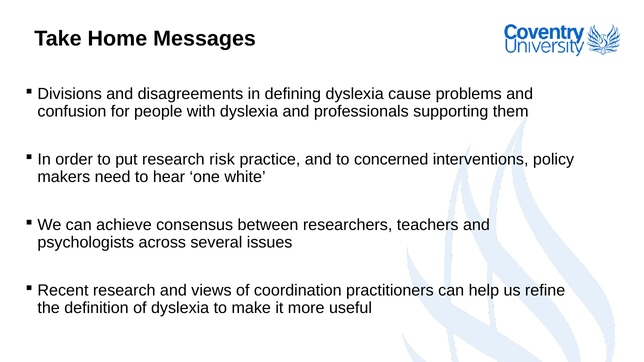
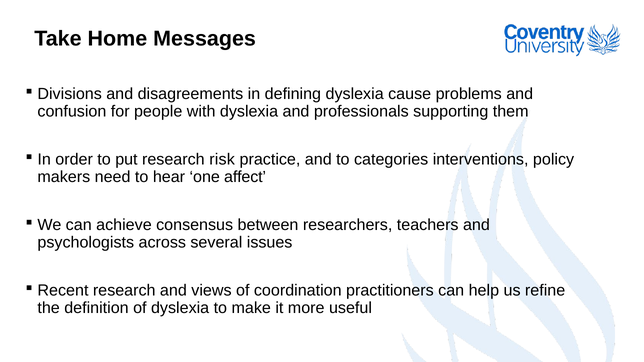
concerned: concerned -> categories
white: white -> affect
